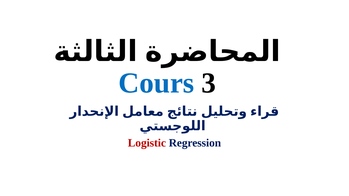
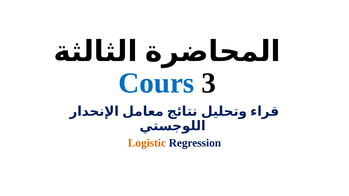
Logistic colour: red -> orange
